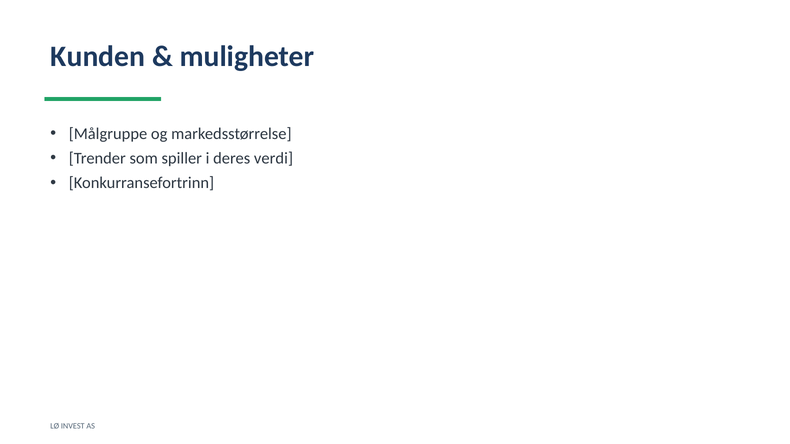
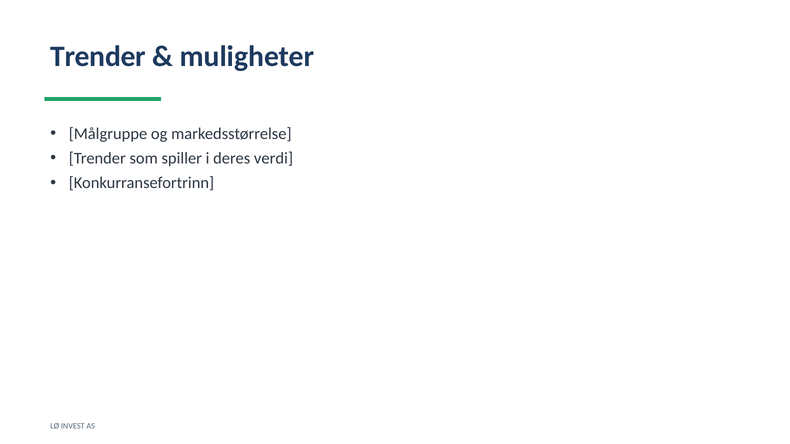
Kunden at (98, 56): Kunden -> Trender
